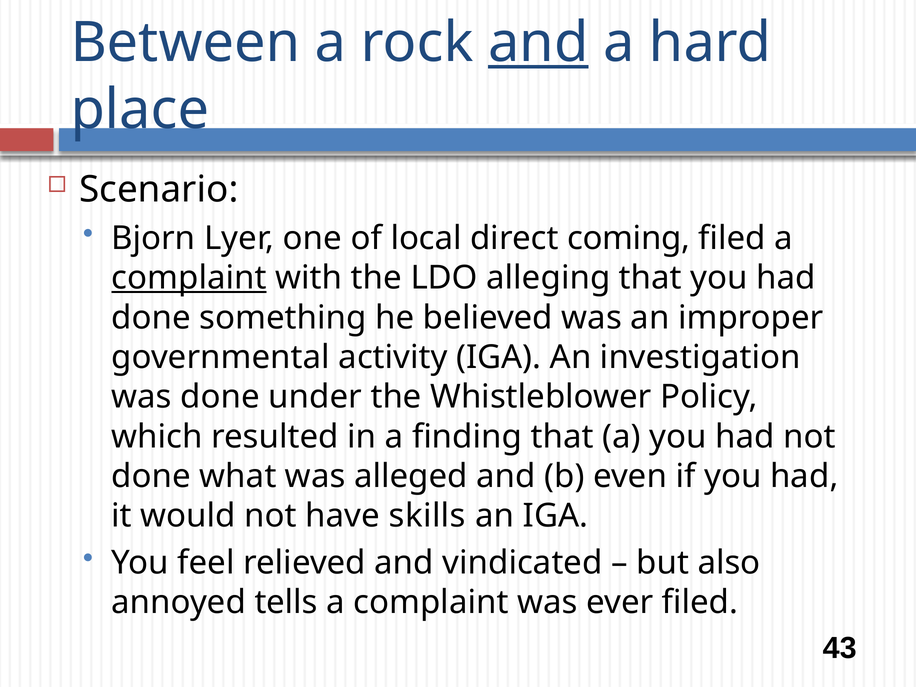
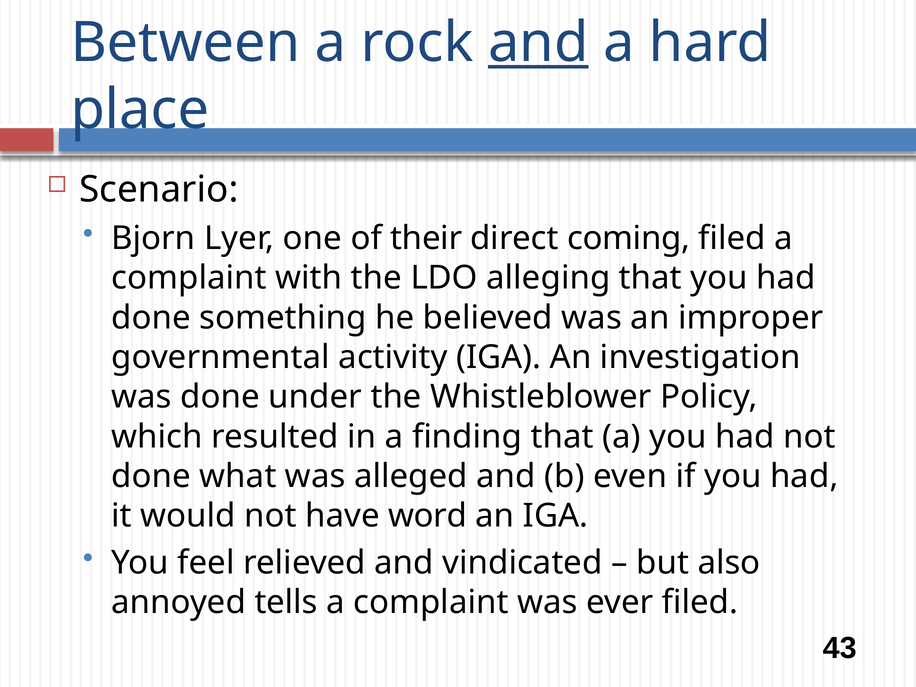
local: local -> their
complaint at (189, 278) underline: present -> none
skills: skills -> word
